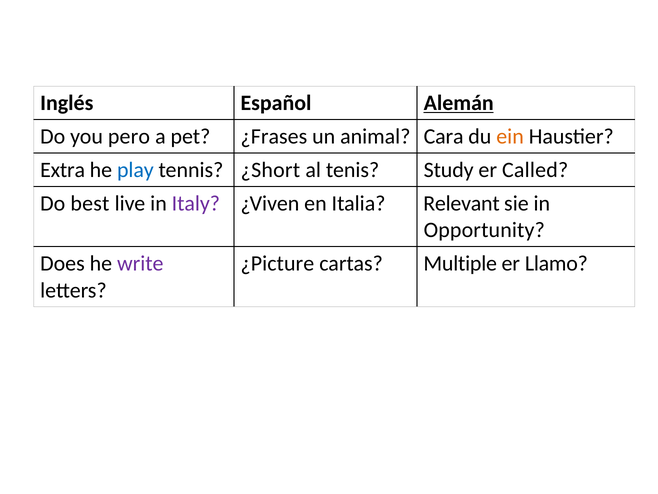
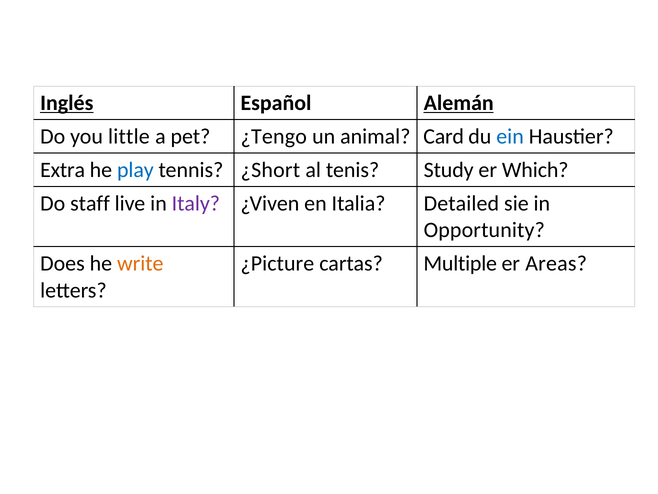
Inglés underline: none -> present
pero: pero -> little
¿Frases: ¿Frases -> ¿Tengo
Cara: Cara -> Card
ein colour: orange -> blue
Called: Called -> Which
best: best -> staff
Relevant: Relevant -> Detailed
write colour: purple -> orange
Llamo: Llamo -> Areas
